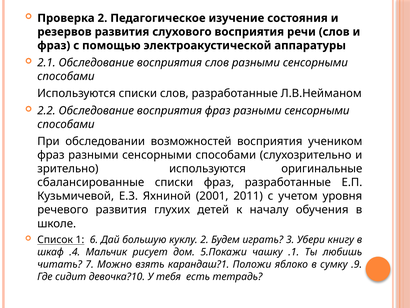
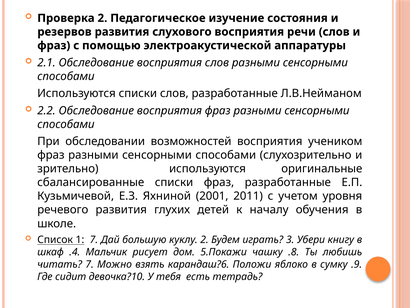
1 6: 6 -> 7
.1: .1 -> .8
карандаш?1: карандаш?1 -> карандаш?6
